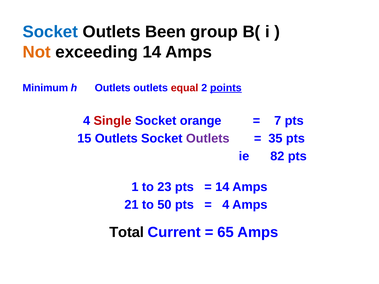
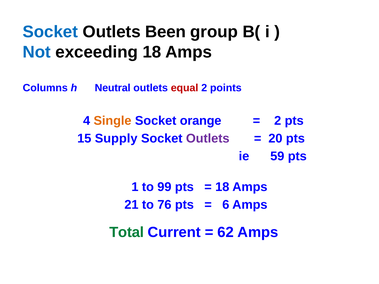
Not colour: orange -> blue
exceeding 14: 14 -> 18
Minimum: Minimum -> Columns
h Outlets: Outlets -> Neutral
points underline: present -> none
Single colour: red -> orange
7 at (278, 121): 7 -> 2
15 Outlets: Outlets -> Supply
35: 35 -> 20
82: 82 -> 59
23: 23 -> 99
14 at (222, 187): 14 -> 18
50: 50 -> 76
4 at (226, 205): 4 -> 6
Total colour: black -> green
65: 65 -> 62
